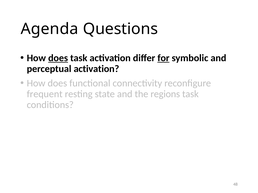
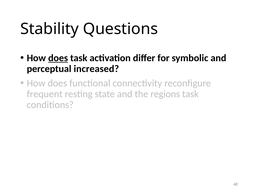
Agenda: Agenda -> Stability
for underline: present -> none
perceptual activation: activation -> increased
